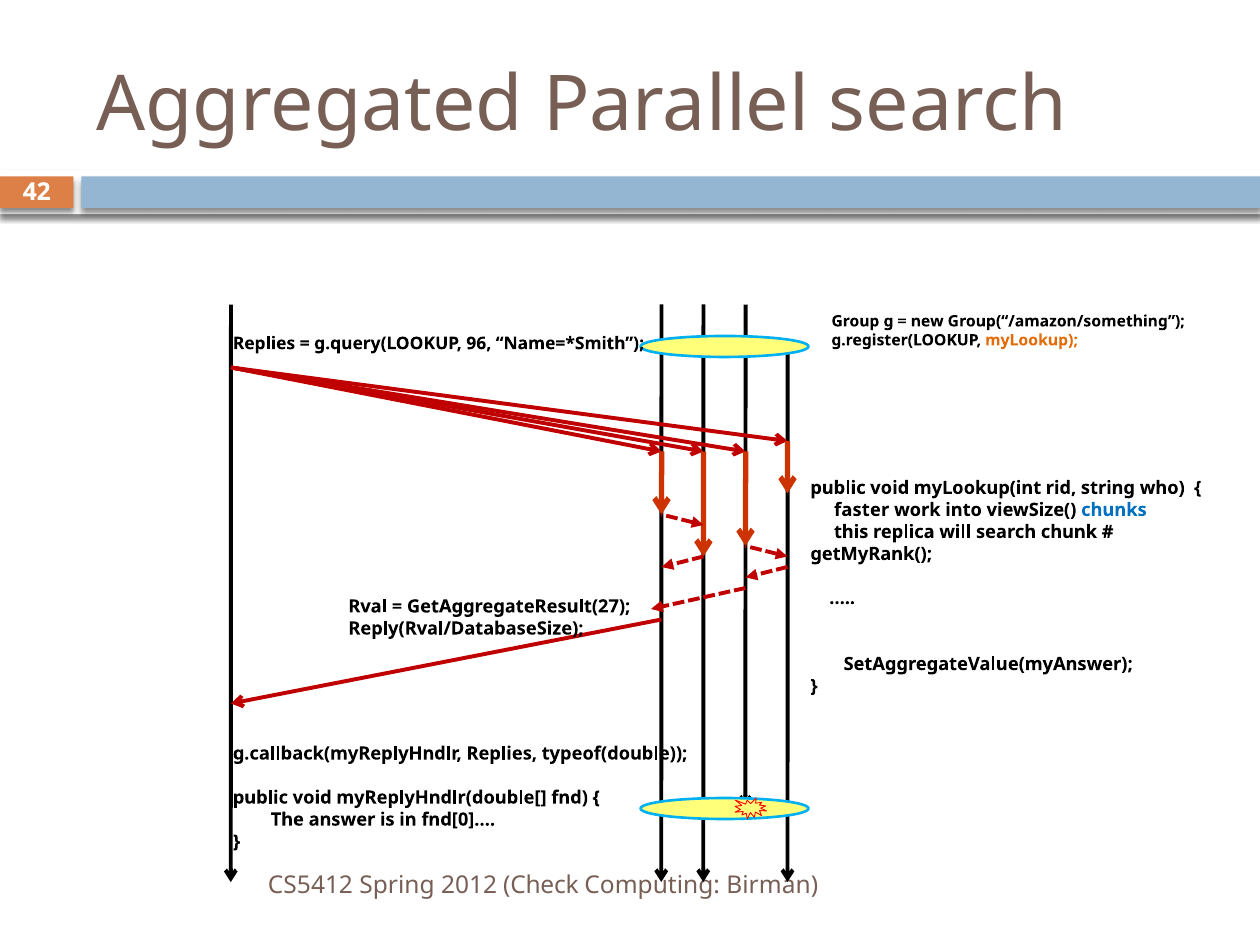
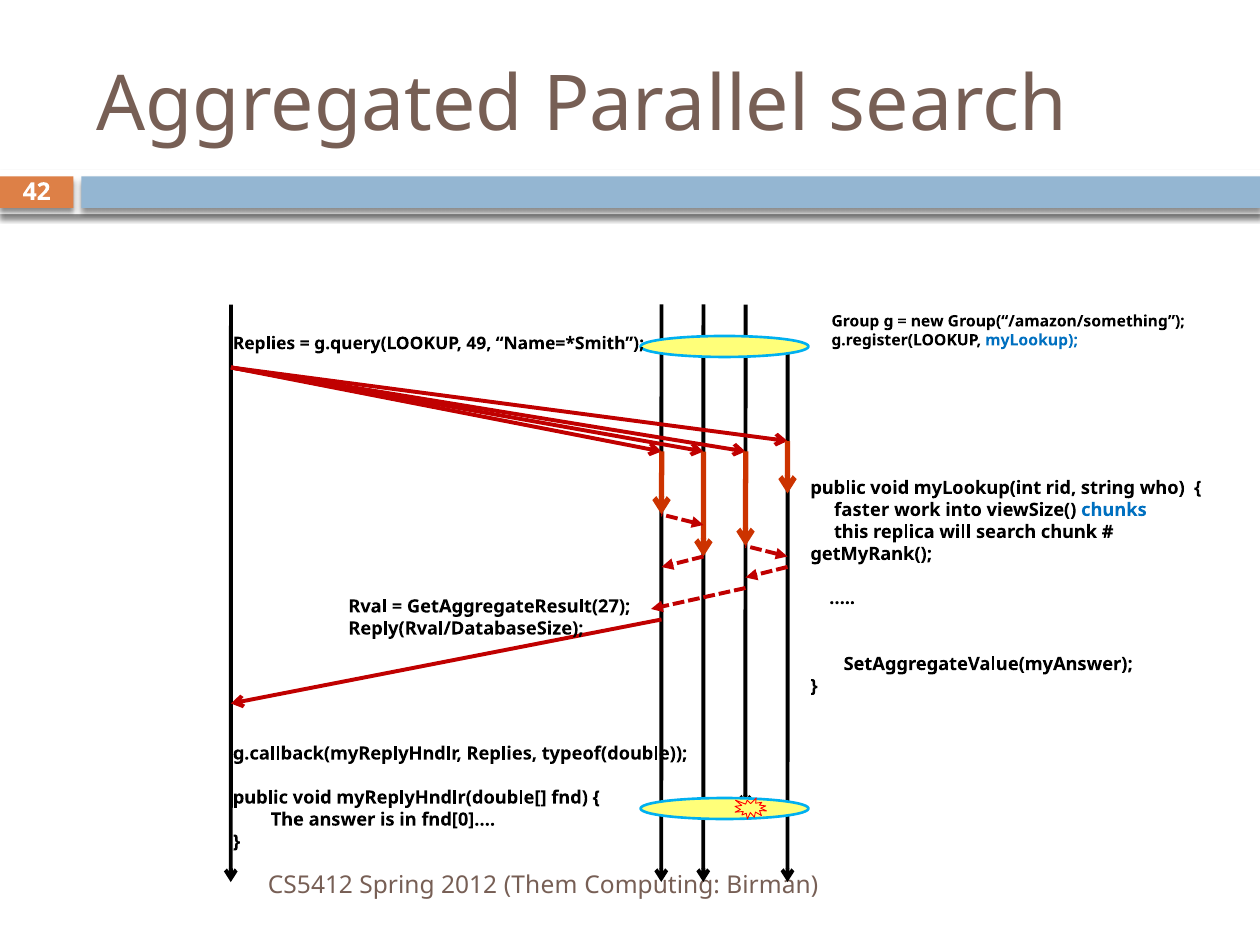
myLookup colour: orange -> blue
96: 96 -> 49
Check: Check -> Them
